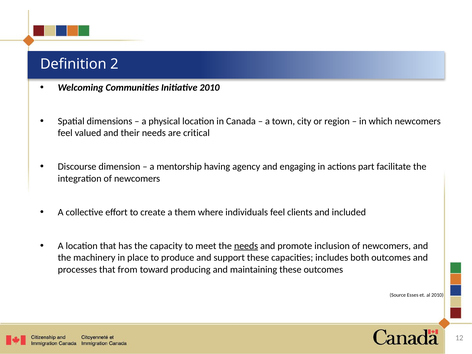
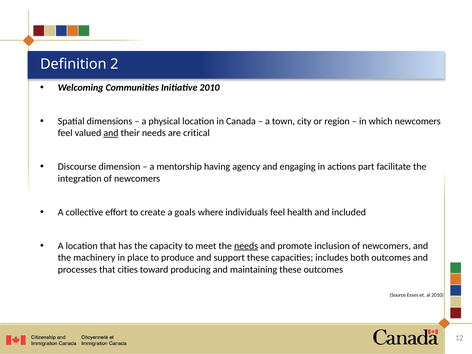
and at (111, 133) underline: none -> present
them: them -> goals
clients: clients -> health
from: from -> cities
